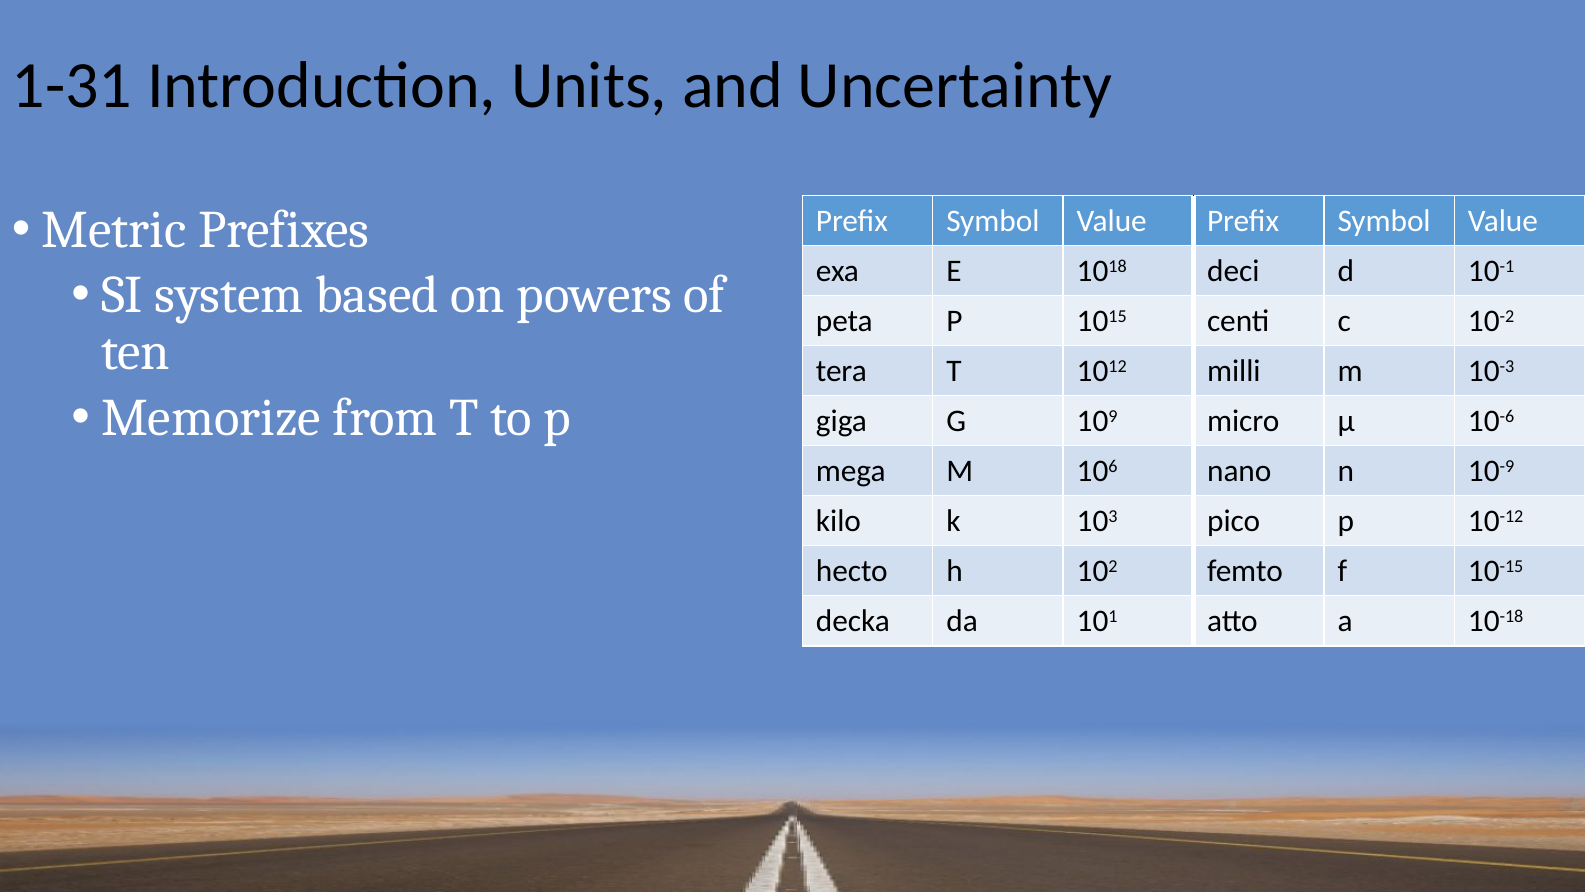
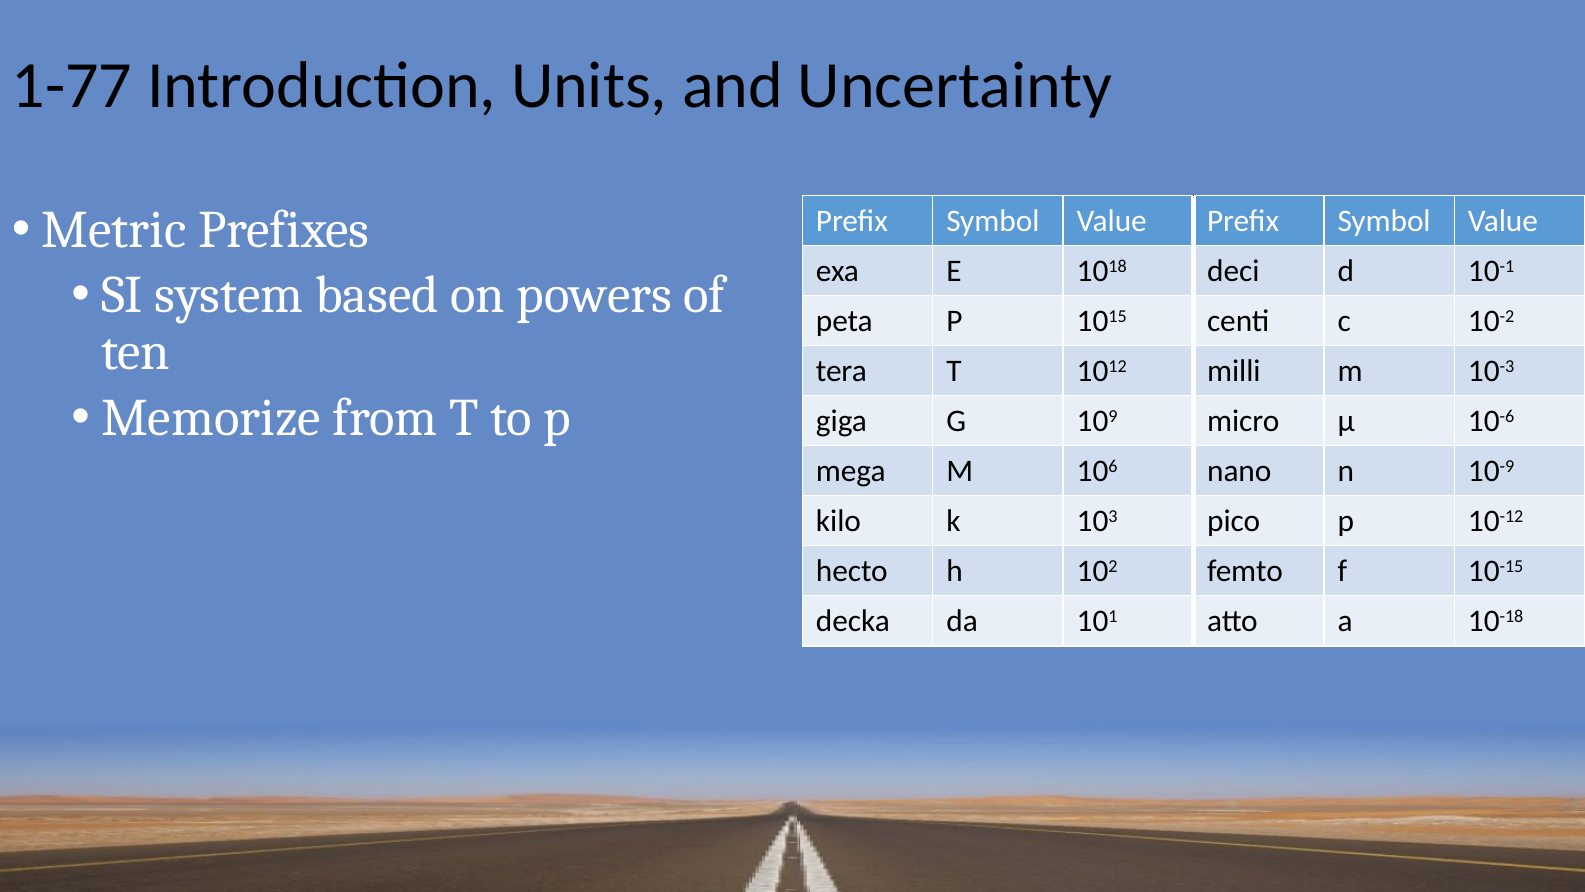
1-31: 1-31 -> 1-77
